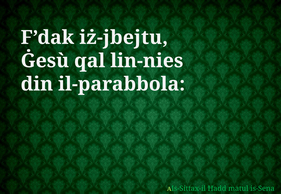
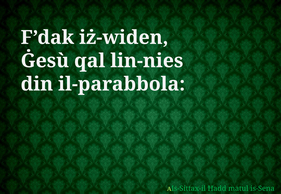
iż-jbejtu: iż-jbejtu -> iż-widen
